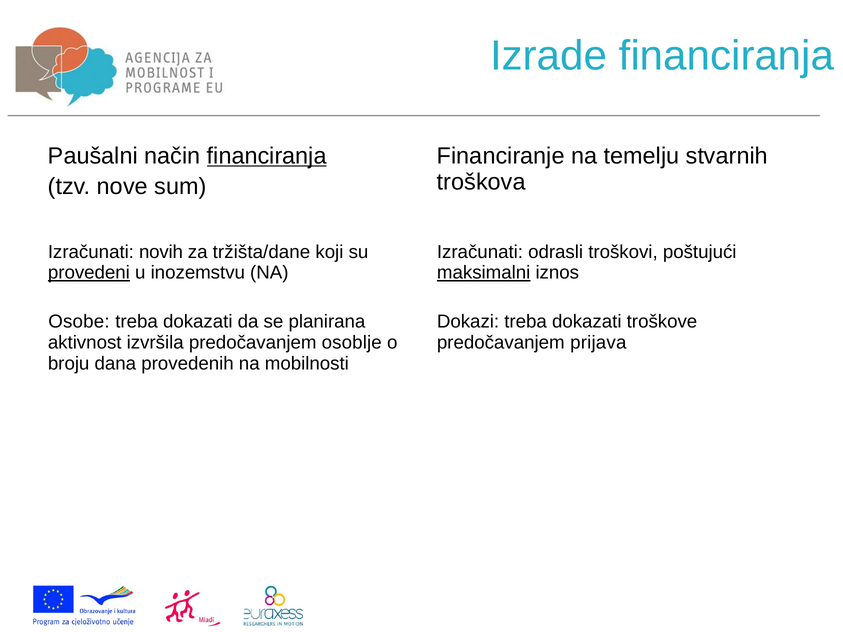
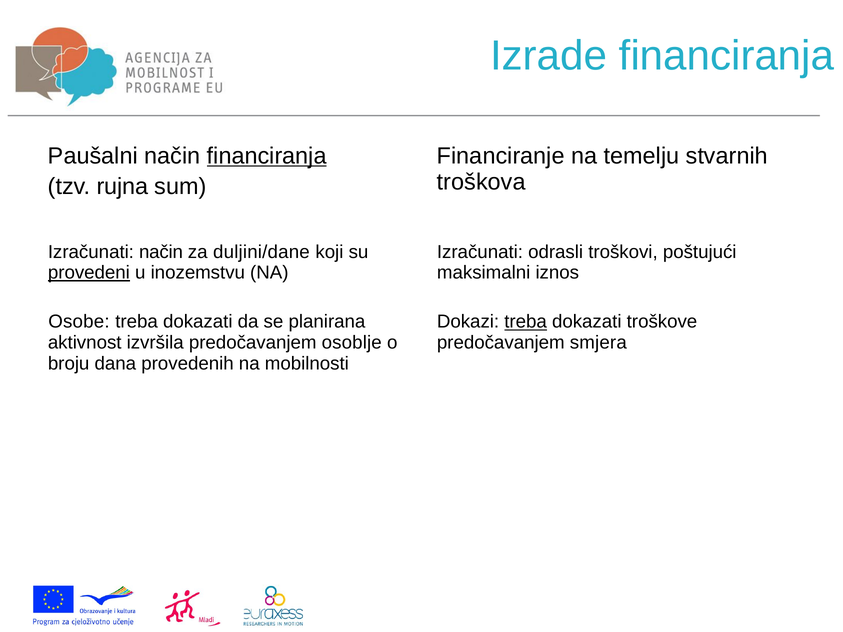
nove: nove -> rujna
Izračunati novih: novih -> način
tržišta/dane: tržišta/dane -> duljini/dane
maksimalni underline: present -> none
treba at (526, 322) underline: none -> present
prijava: prijava -> smjera
